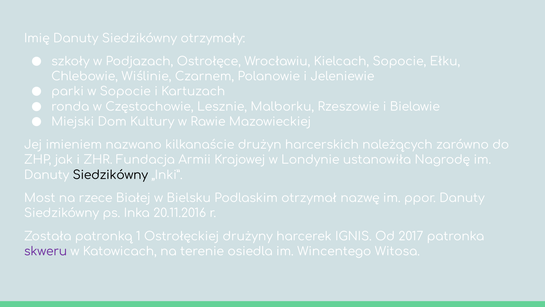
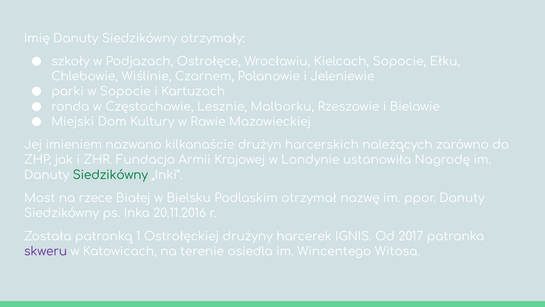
Siedzikówny at (110, 175) colour: black -> green
